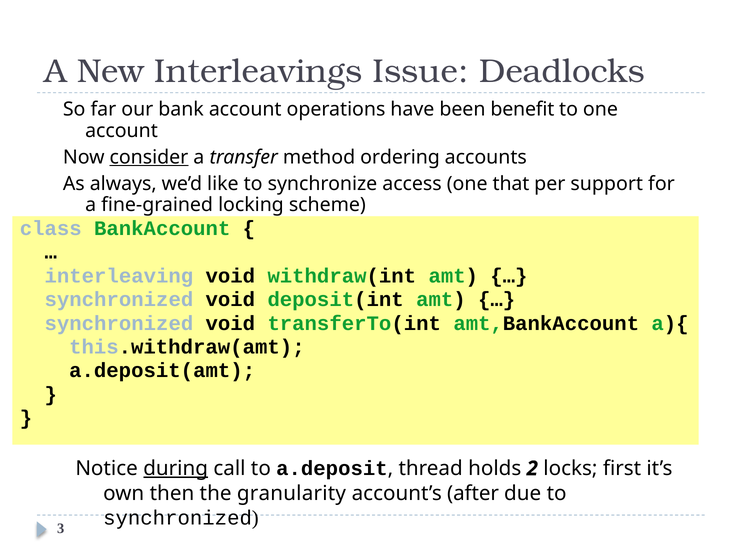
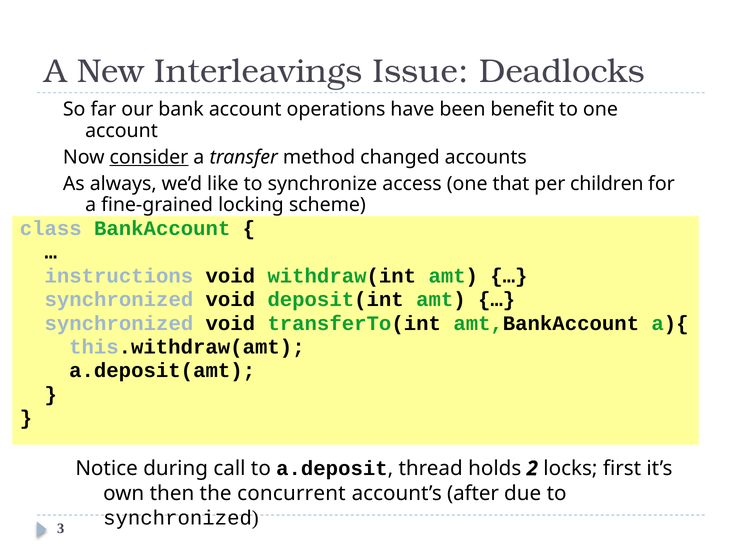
ordering: ordering -> changed
support: support -> children
interleaving: interleaving -> instructions
during underline: present -> none
granularity: granularity -> concurrent
